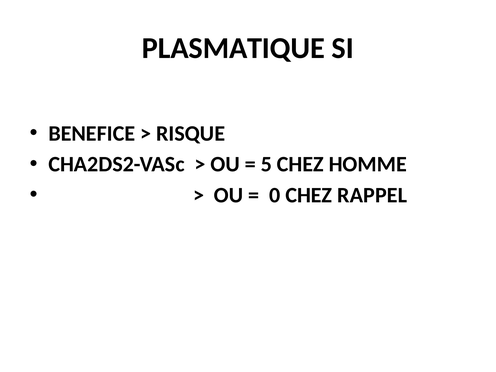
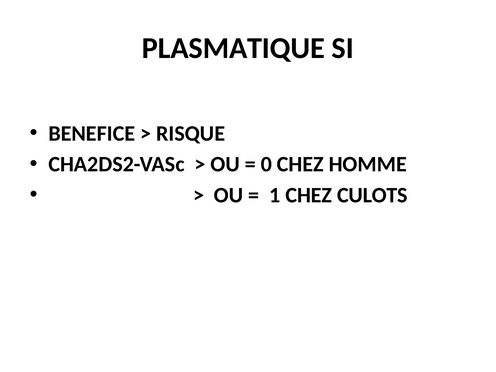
5: 5 -> 0
0: 0 -> 1
RAPPEL: RAPPEL -> CULOTS
